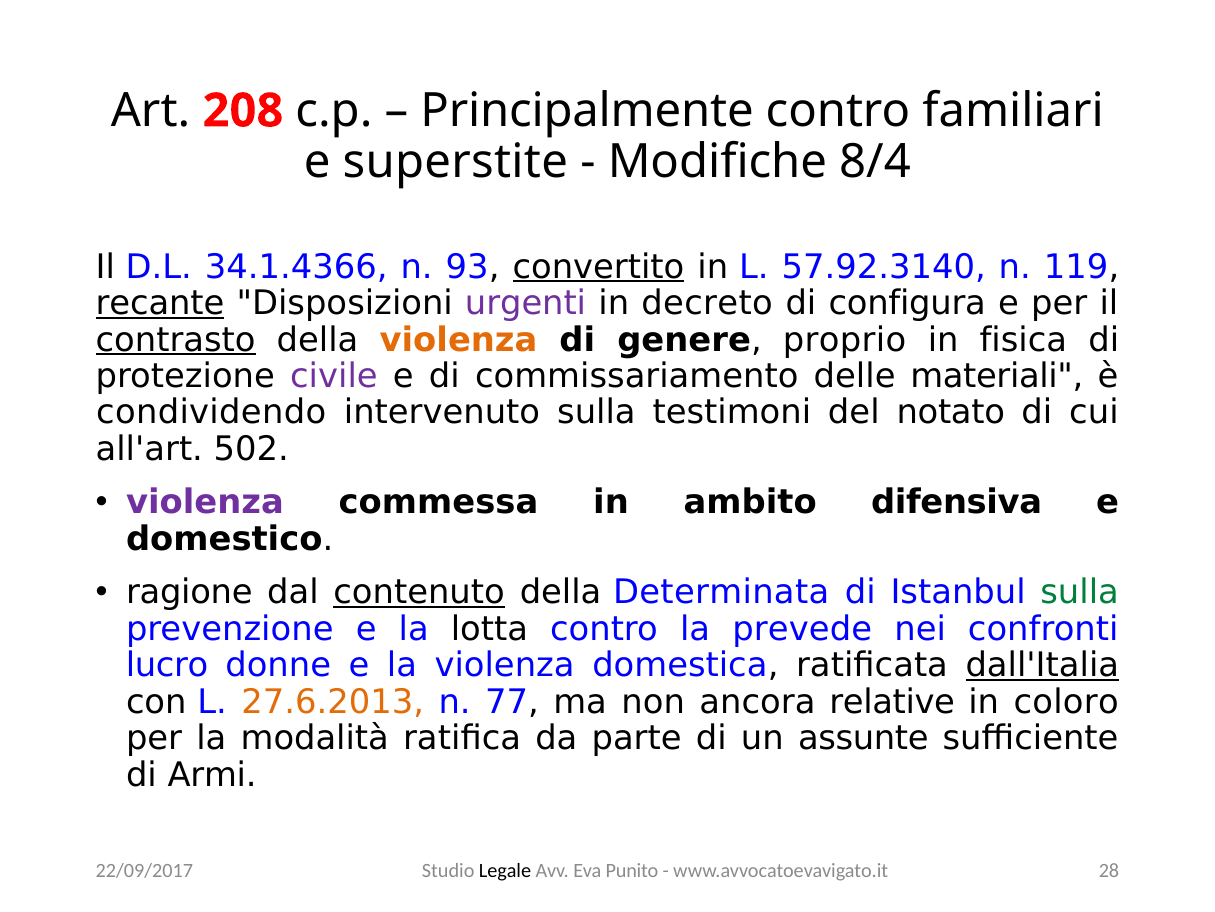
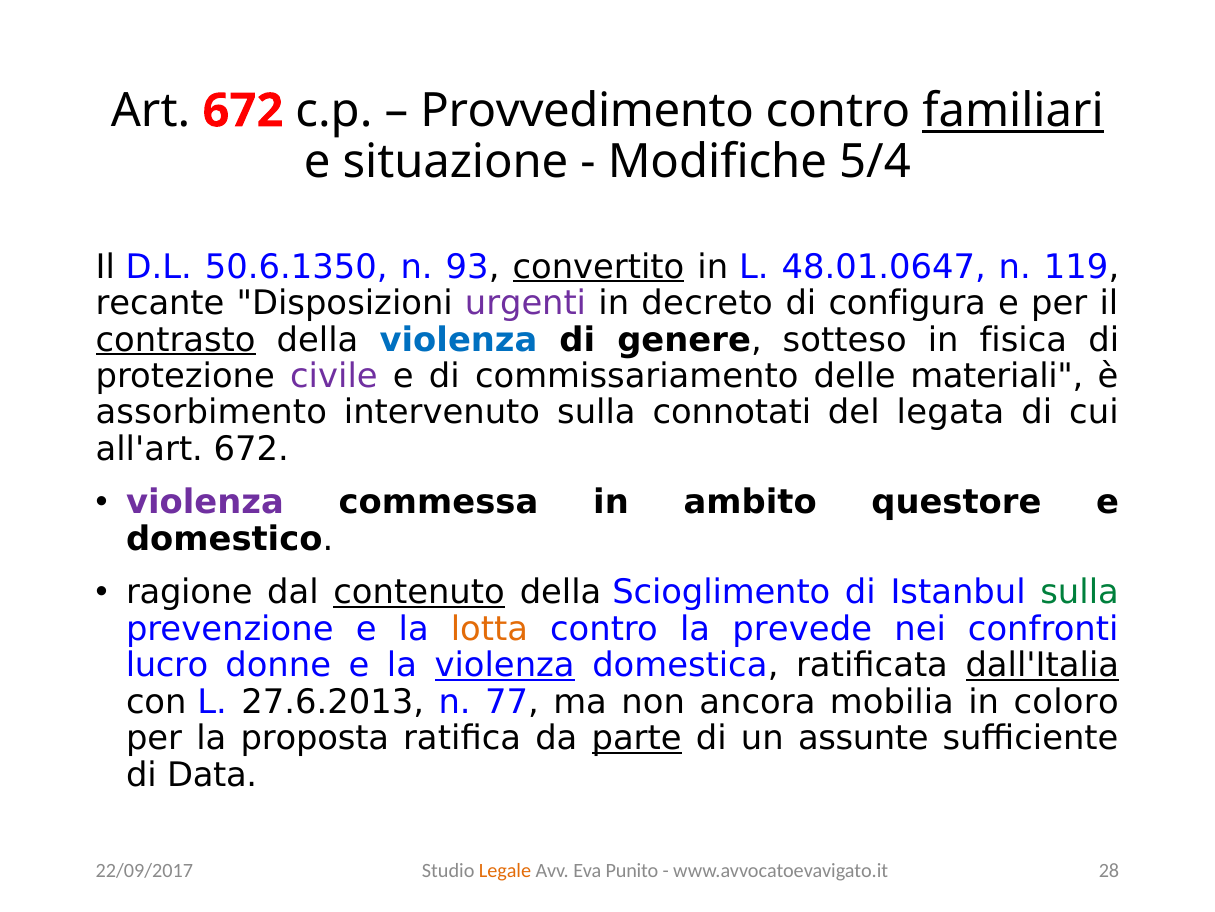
Art 208: 208 -> 672
Principalmente: Principalmente -> Provvedimento
familiari underline: none -> present
superstite: superstite -> situazione
8/4: 8/4 -> 5/4
34.1.4366: 34.1.4366 -> 50.6.1350
57.92.3140: 57.92.3140 -> 48.01.0647
recante underline: present -> none
violenza at (459, 340) colour: orange -> blue
proprio: proprio -> sotteso
condividendo: condividendo -> assorbimento
testimoni: testimoni -> connotati
notato: notato -> legata
all'art 502: 502 -> 672
difensiva: difensiva -> questore
Determinata: Determinata -> Scioglimento
lotta colour: black -> orange
violenza at (505, 665) underline: none -> present
27.6.2013 colour: orange -> black
relative: relative -> mobilia
modalità: modalità -> proposta
parte underline: none -> present
Armi: Armi -> Data
Legale colour: black -> orange
